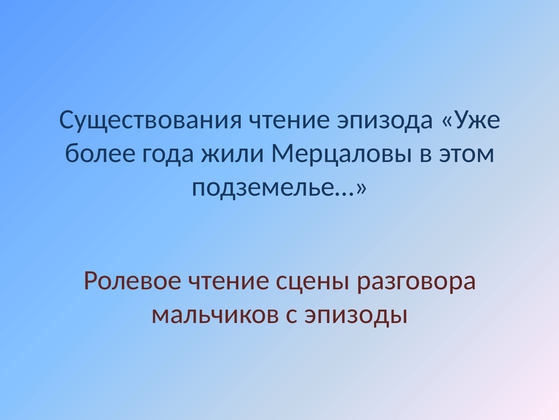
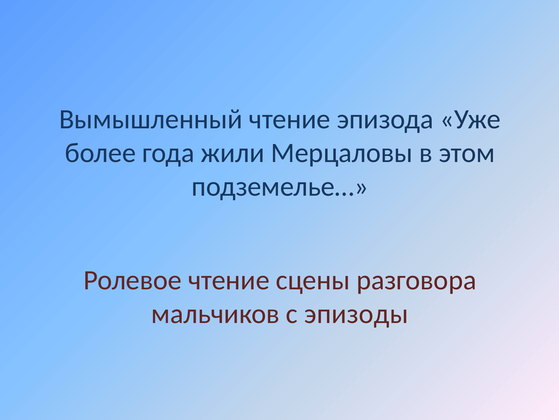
Существования: Существования -> Вымышленный
